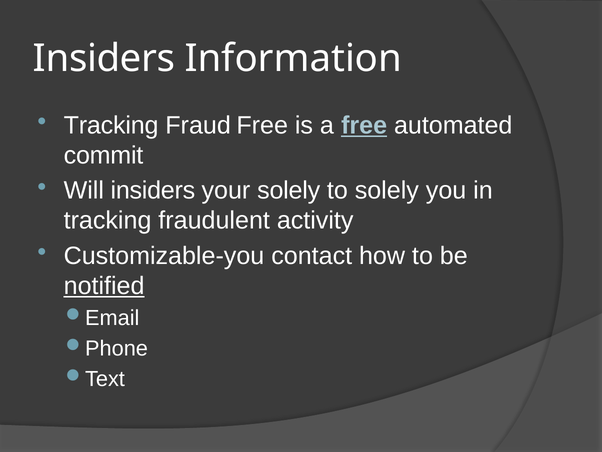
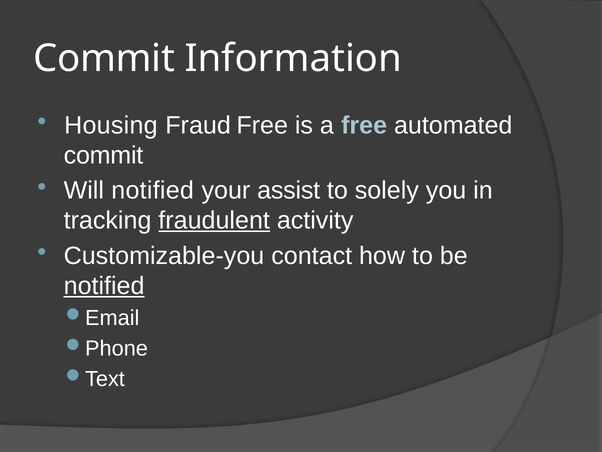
Insiders at (104, 58): Insiders -> Commit
Tracking at (111, 125): Tracking -> Housing
free at (364, 125) underline: present -> none
Will insiders: insiders -> notified
your solely: solely -> assist
fraudulent underline: none -> present
